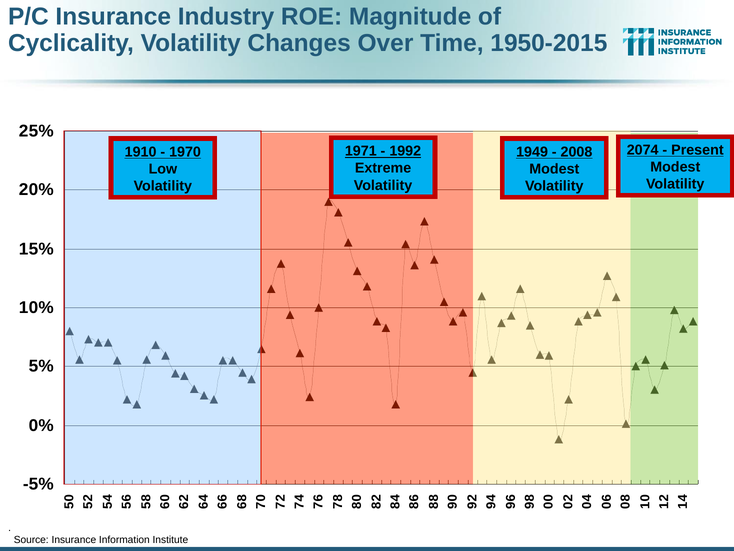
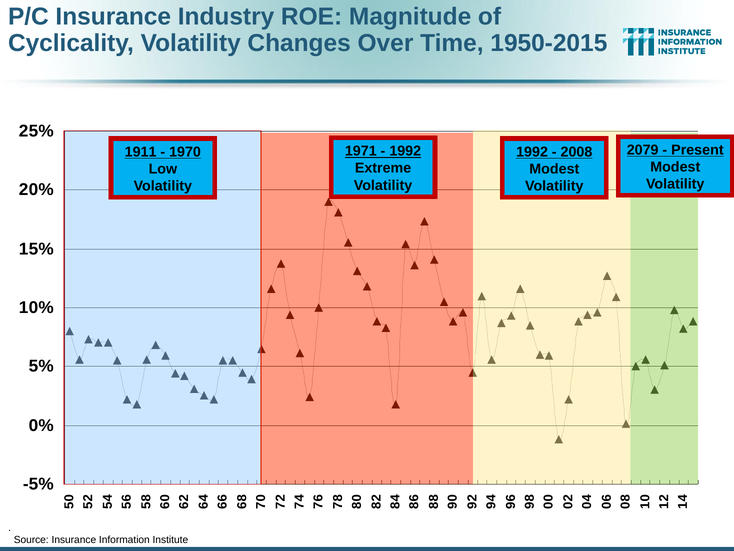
2074: 2074 -> 2079
1910: 1910 -> 1911
1949 at (532, 152): 1949 -> 1992
